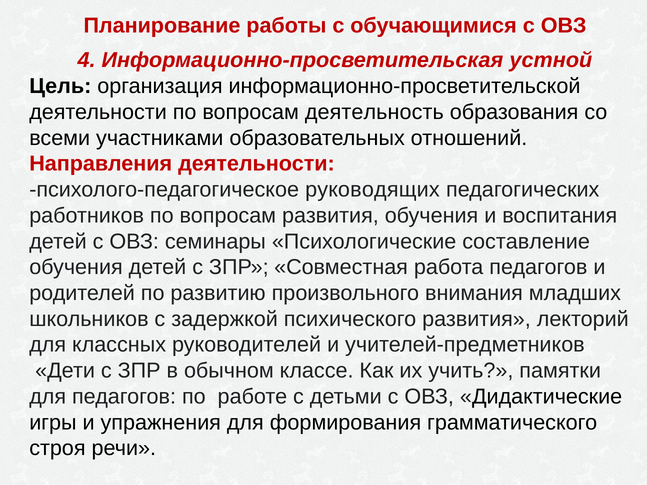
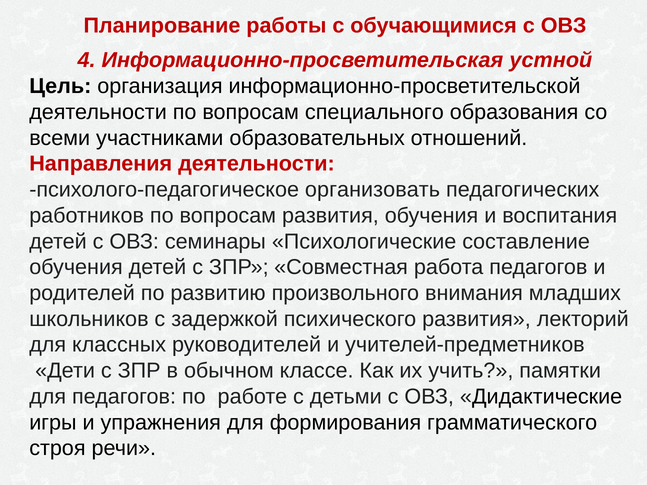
деятельность: деятельность -> специального
руководящих: руководящих -> организовать
